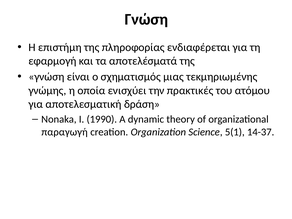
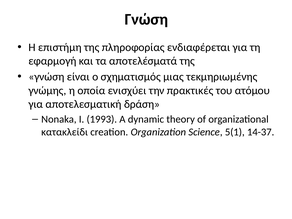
1990: 1990 -> 1993
παραγωγή: παραγωγή -> κατακλείδι
